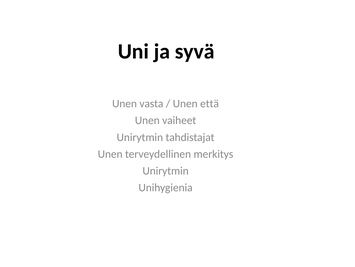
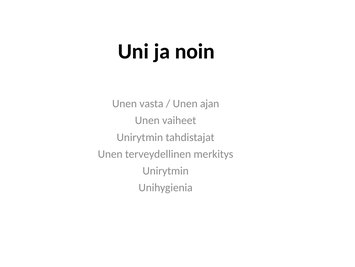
syvä: syvä -> noin
että: että -> ajan
